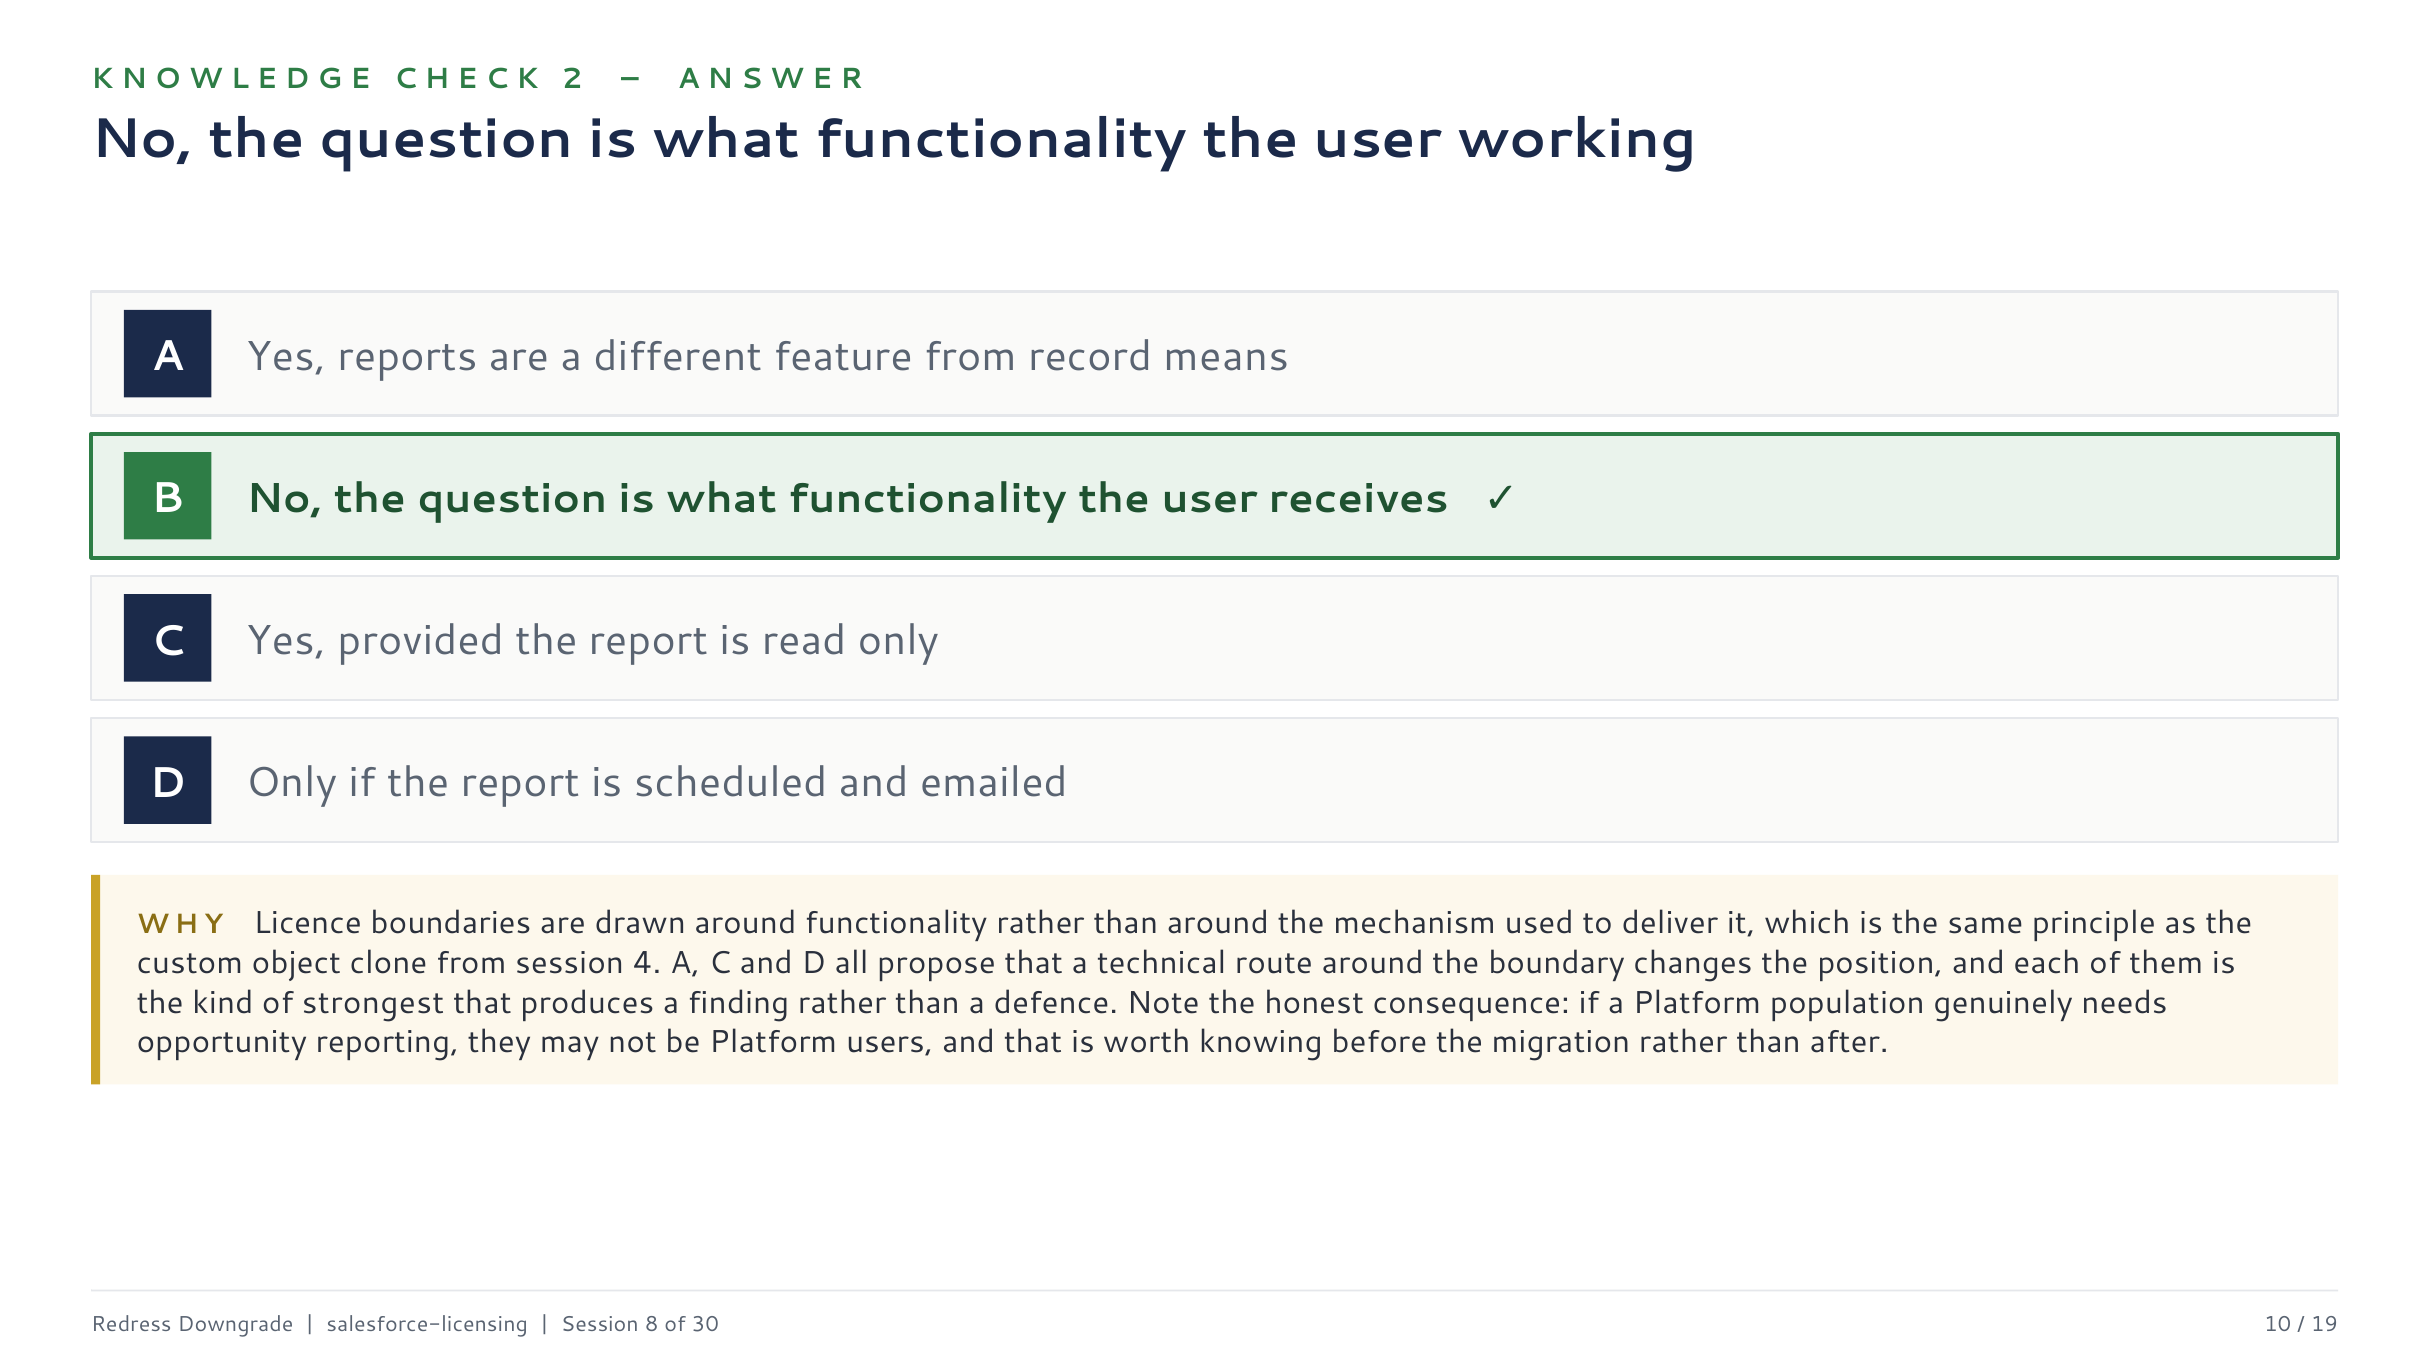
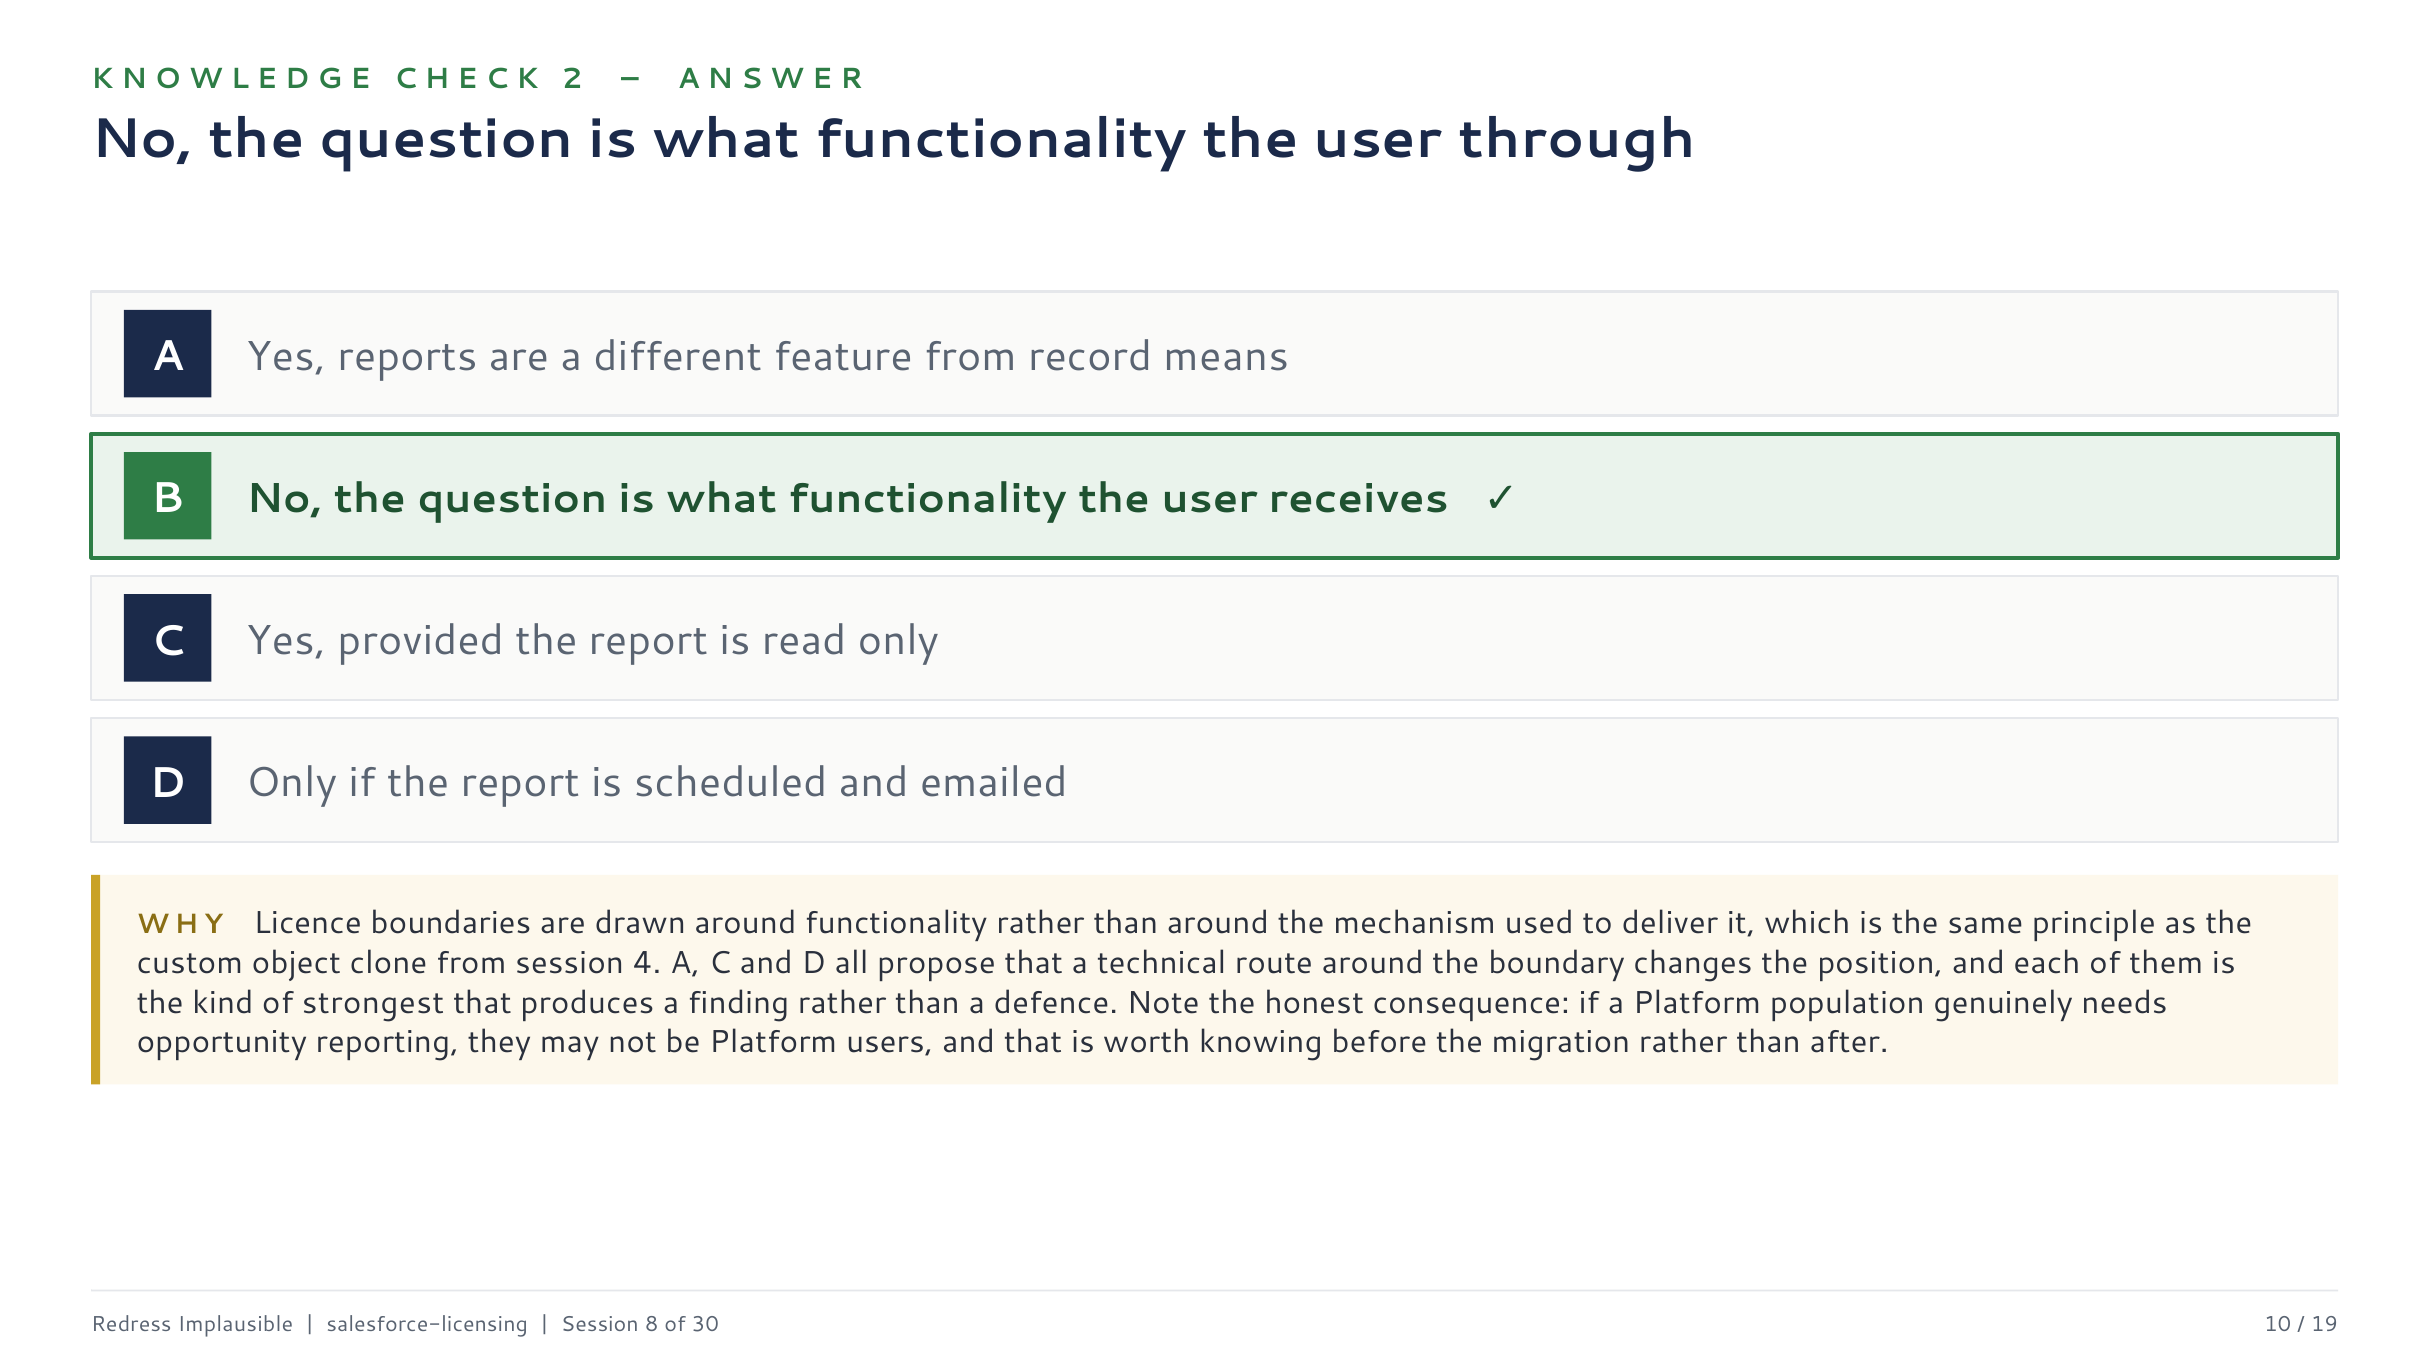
working: working -> through
Downgrade: Downgrade -> Implausible
